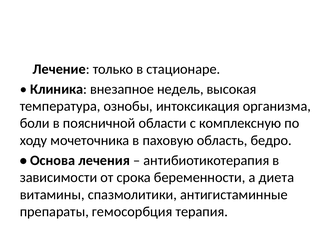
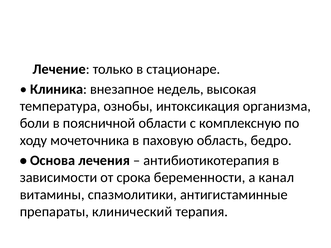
диета: диета -> канал
гемосорбция: гемосорбция -> клинический
